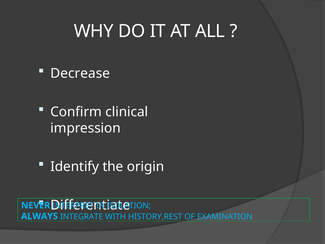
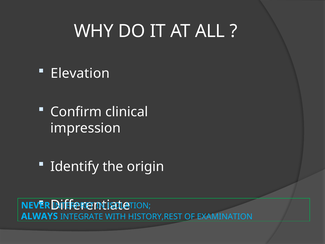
Decrease: Decrease -> Elevation
